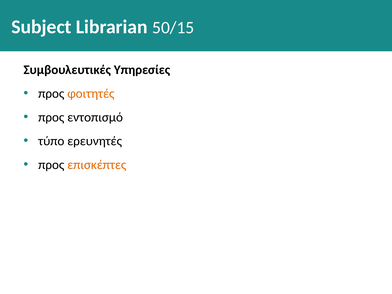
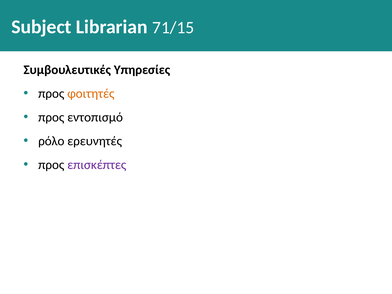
50/15: 50/15 -> 71/15
τύπο: τύπο -> ρόλο
επισκέπτες colour: orange -> purple
